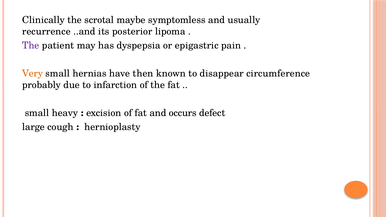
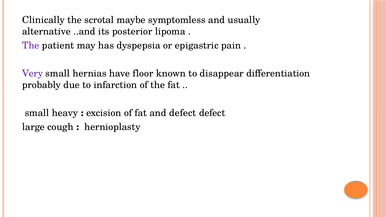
recurrence: recurrence -> alternative
Very colour: orange -> purple
then: then -> floor
circumference: circumference -> differentiation
and occurs: occurs -> defect
